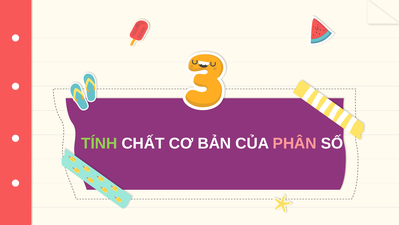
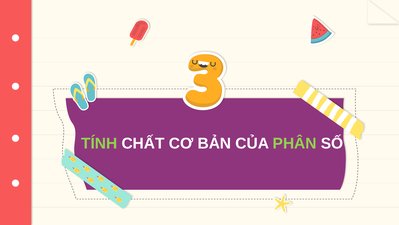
PHÂN colour: pink -> light green
